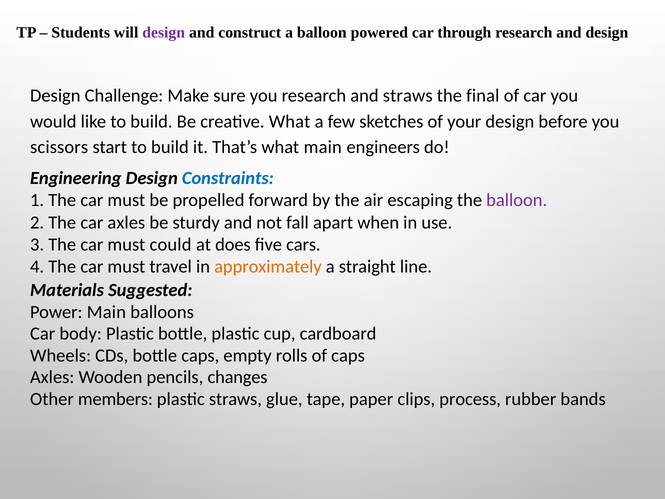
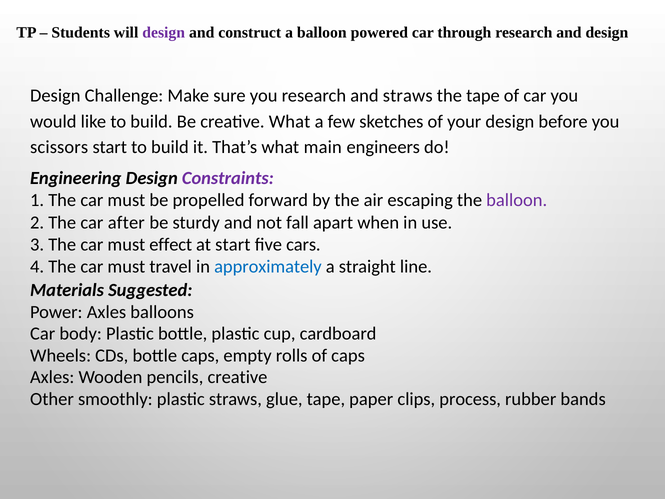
the final: final -> tape
Constraints colour: blue -> purple
car axles: axles -> after
could: could -> effect
at does: does -> start
approximately colour: orange -> blue
Power Main: Main -> Axles
pencils changes: changes -> creative
members: members -> smoothly
